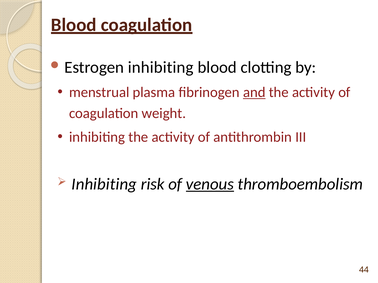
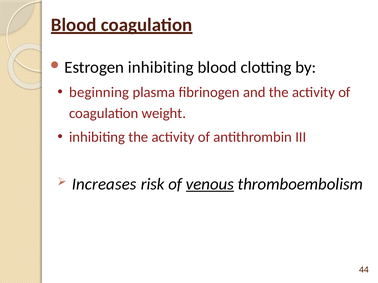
menstrual: menstrual -> beginning
and underline: present -> none
Inhibiting at (104, 184): Inhibiting -> Increases
